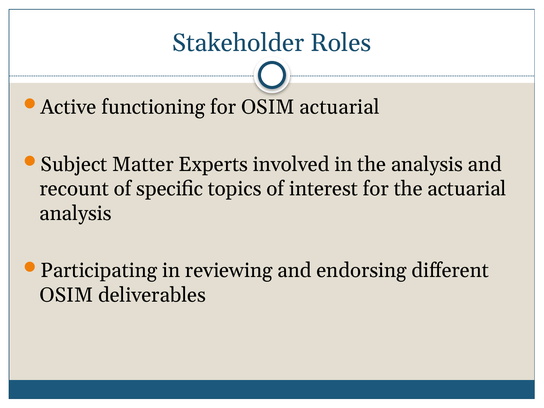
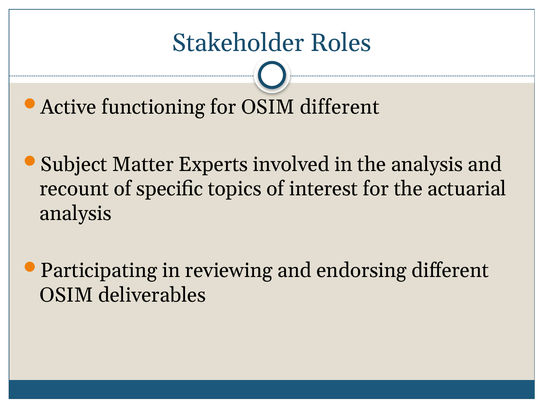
OSIM actuarial: actuarial -> different
